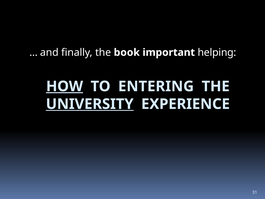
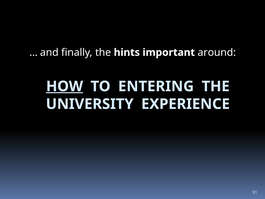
book: book -> hints
helping: helping -> around
UNIVERSITY underline: present -> none
